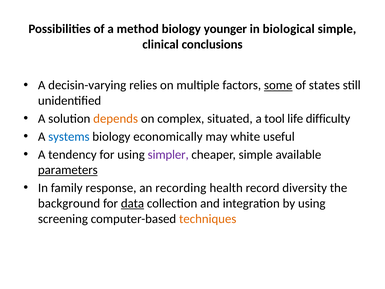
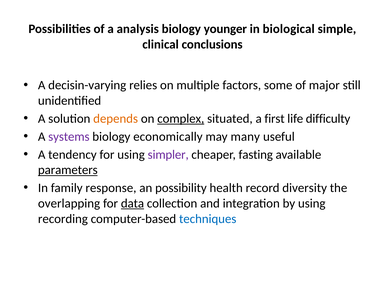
method: method -> analysis
some underline: present -> none
states: states -> major
complex underline: none -> present
tool: tool -> first
systems colour: blue -> purple
white: white -> many
cheaper simple: simple -> fasting
recording: recording -> possibility
background: background -> overlapping
screening: screening -> recording
techniques colour: orange -> blue
